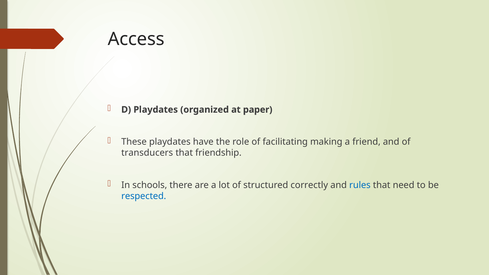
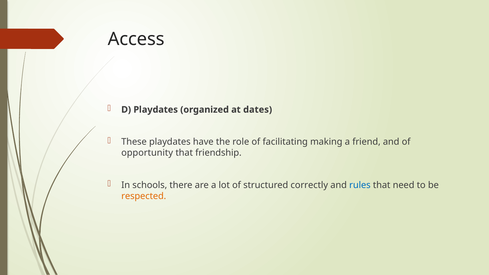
paper: paper -> dates
transducers: transducers -> opportunity
respected colour: blue -> orange
